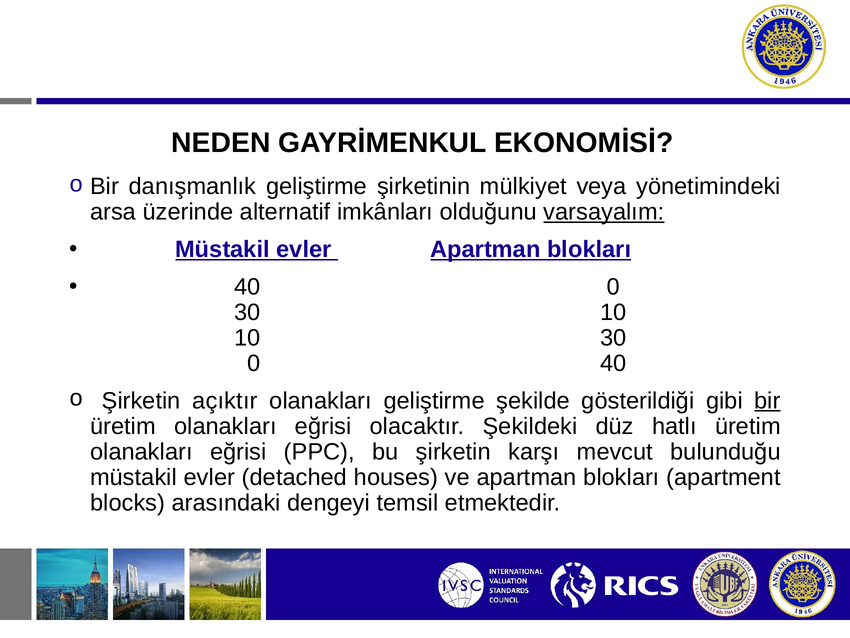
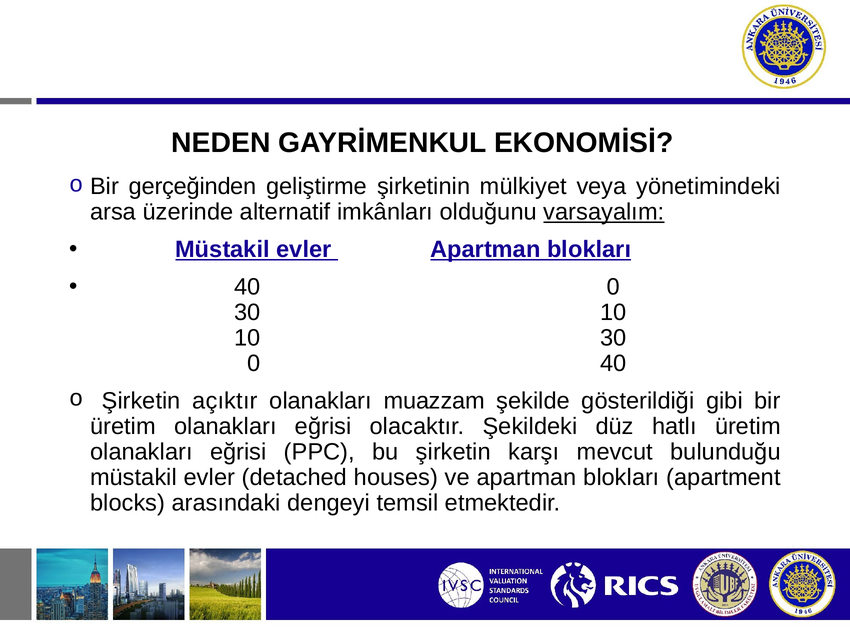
danışmanlık: danışmanlık -> gerçeğinden
olanakları geliştirme: geliştirme -> muazzam
bir at (767, 400) underline: present -> none
